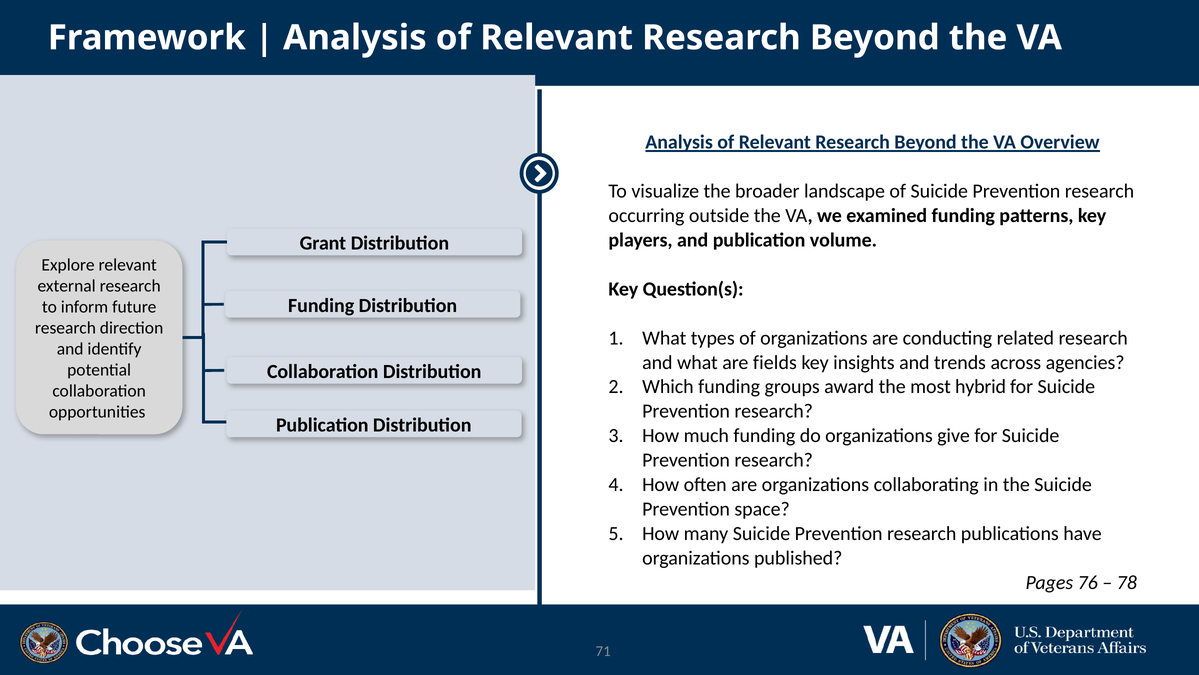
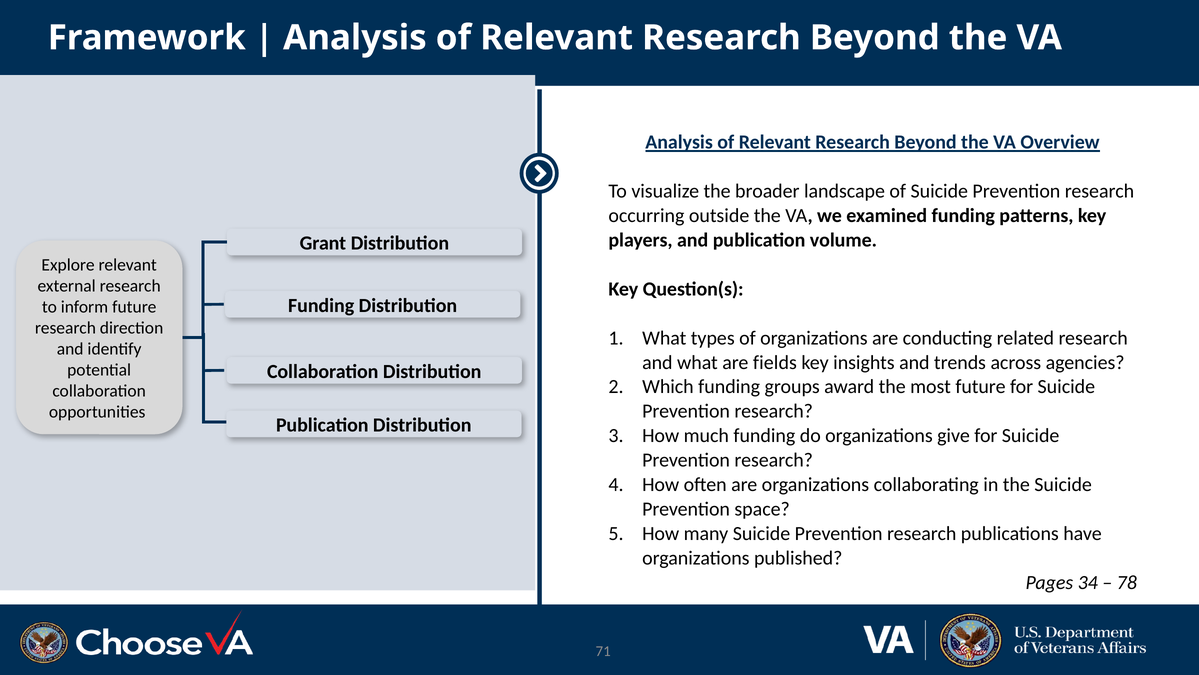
most hybrid: hybrid -> future
76: 76 -> 34
